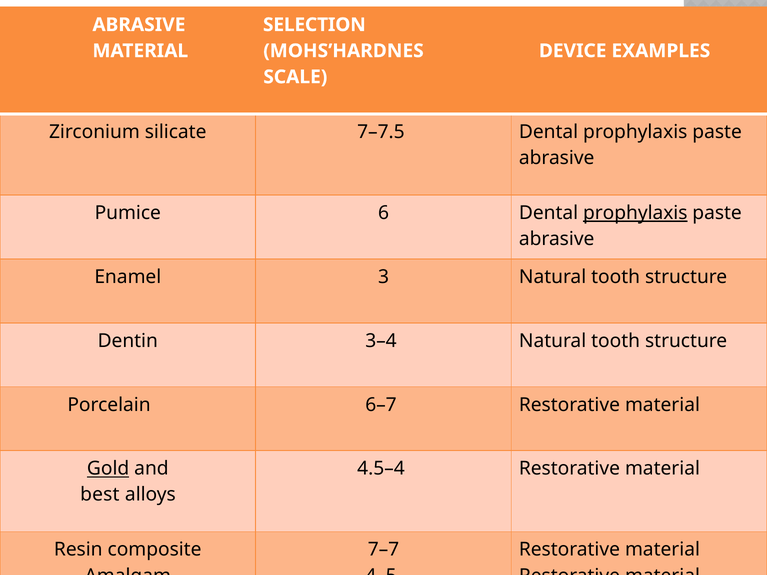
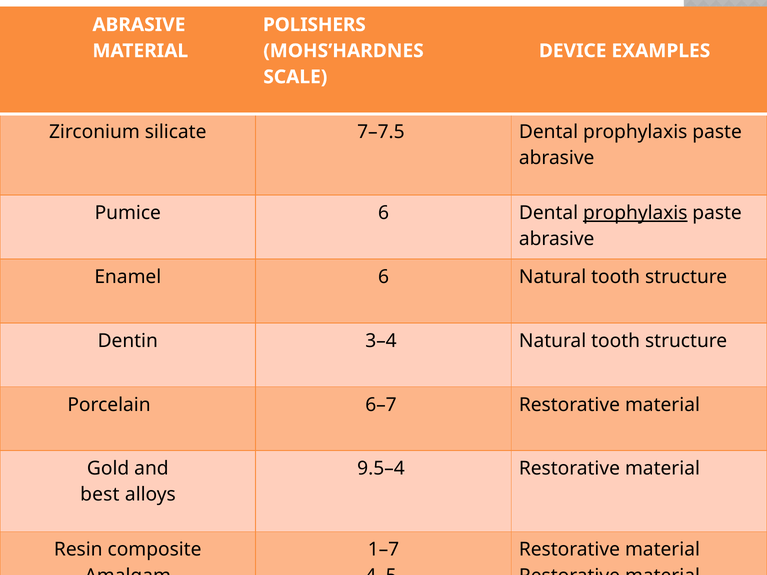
SELECTION: SELECTION -> POLISHERS
Enamel 3: 3 -> 6
Gold underline: present -> none
4.5–4: 4.5–4 -> 9.5–4
7–7: 7–7 -> 1–7
